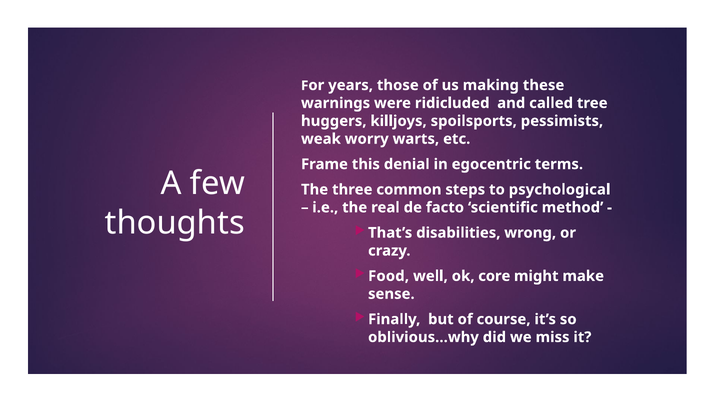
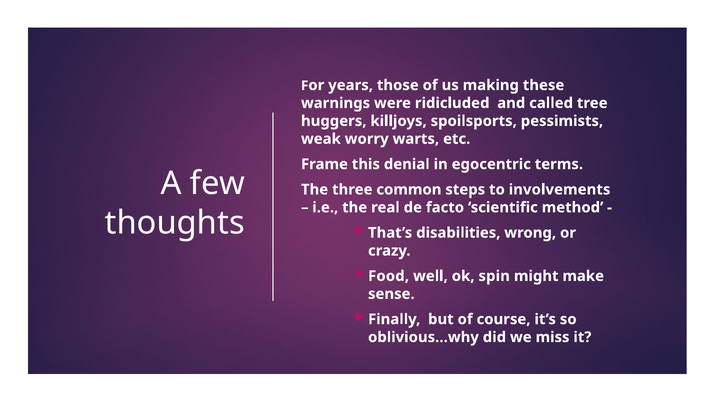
psychological: psychological -> involvements
core: core -> spin
